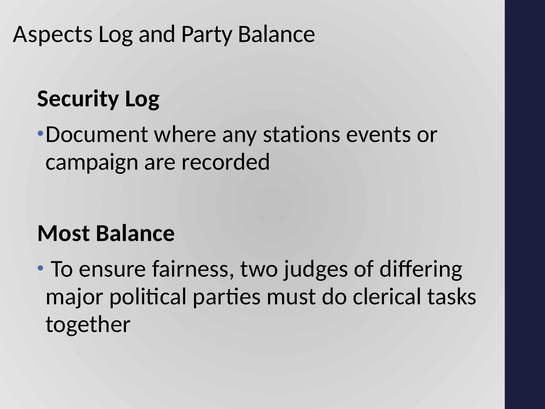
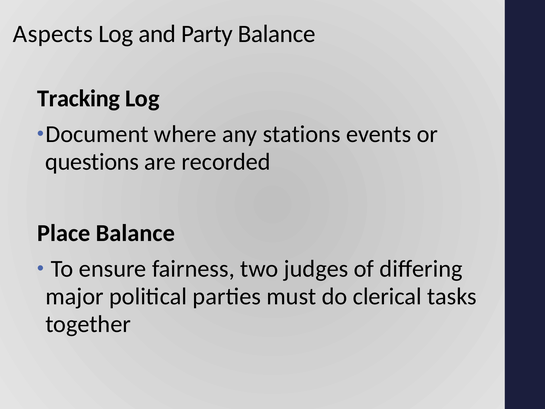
Security: Security -> Tracking
campaign: campaign -> questions
Most: Most -> Place
